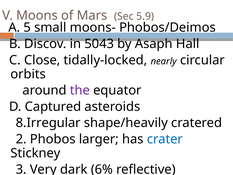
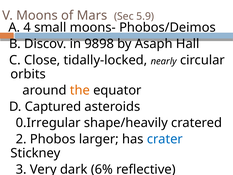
A 5: 5 -> 4
5043: 5043 -> 9898
the colour: purple -> orange
8.Irregular: 8.Irregular -> 0.Irregular
